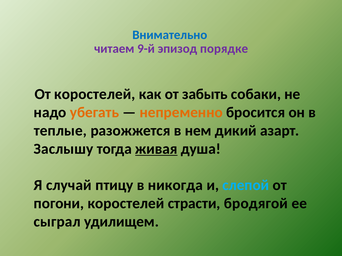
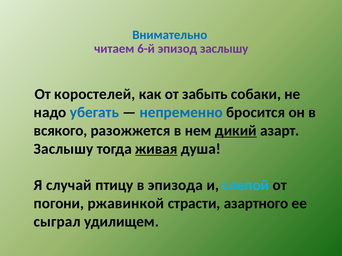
9-й: 9-й -> 6-й
эпизод порядке: порядке -> заслышу
убегать colour: orange -> blue
непременно colour: orange -> blue
теплые: теплые -> всякого
дикий underline: none -> present
никогда: никогда -> эпизода
погони коростелей: коростелей -> ржавинкой
бродягой: бродягой -> азартного
